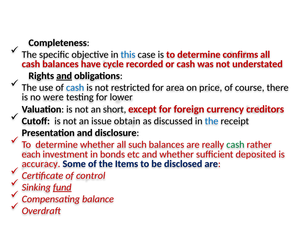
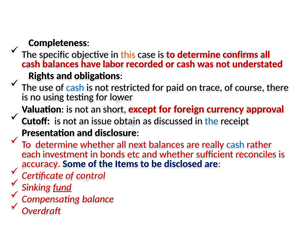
this colour: blue -> orange
cycle: cycle -> labor
and at (64, 76) underline: present -> none
area: area -> paid
price: price -> trace
were: were -> using
creditors: creditors -> approval
such: such -> next
cash at (235, 145) colour: green -> blue
deposited: deposited -> reconciles
